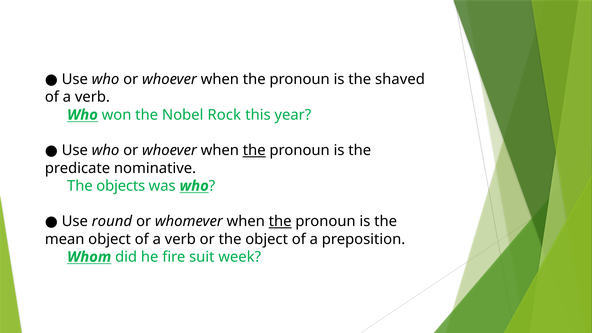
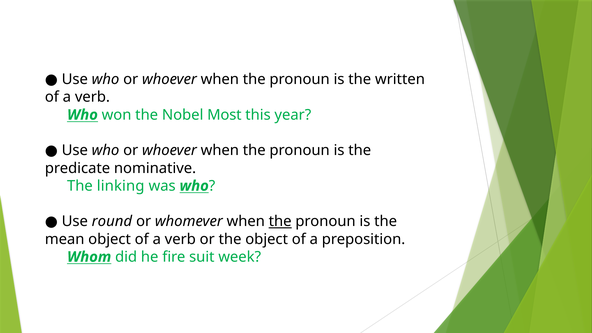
shaved: shaved -> written
Rock: Rock -> Most
the at (254, 150) underline: present -> none
objects: objects -> linking
